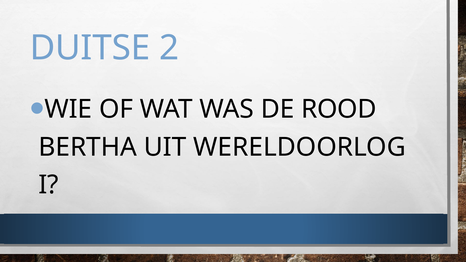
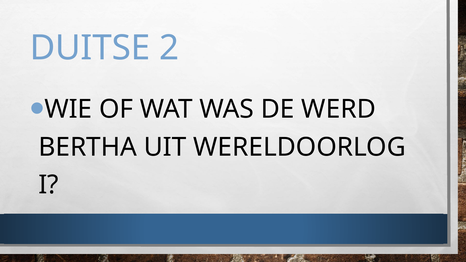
ROOD: ROOD -> WERD
